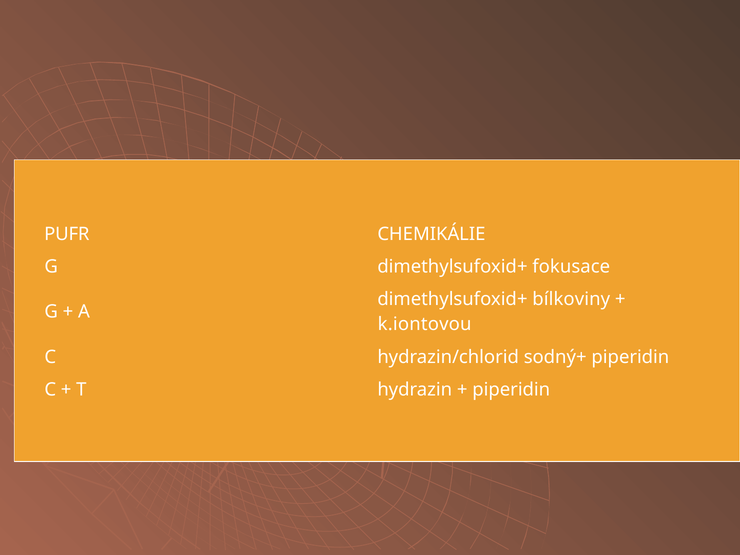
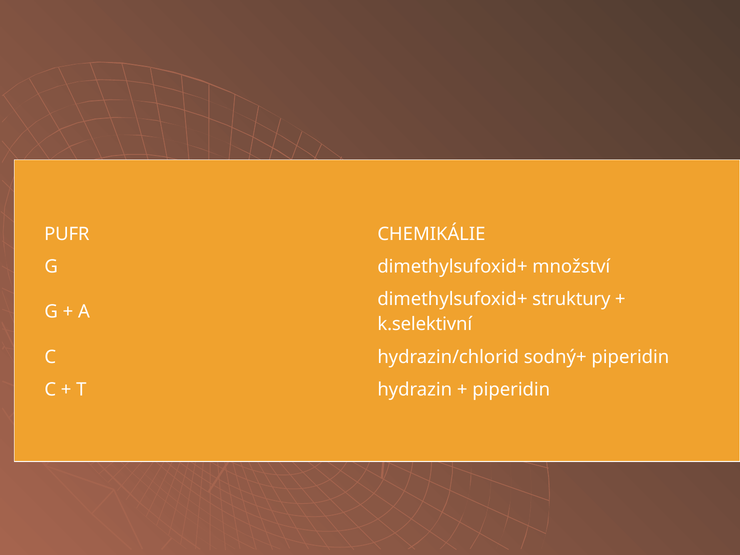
fokusace: fokusace -> množství
bílkoviny: bílkoviny -> struktury
k.iontovou: k.iontovou -> k.selektivní
